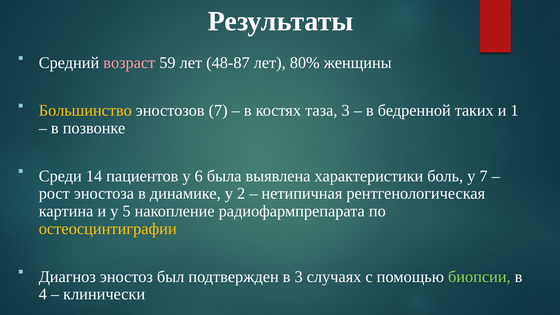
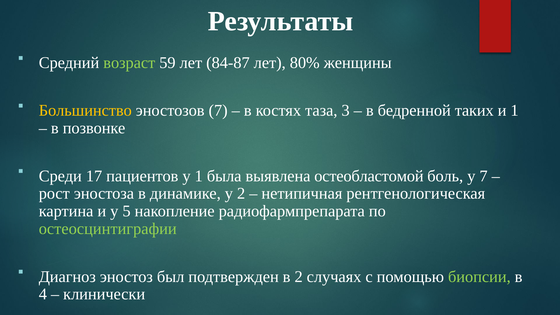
возраст colour: pink -> light green
48-87: 48-87 -> 84-87
14: 14 -> 17
у 6: 6 -> 1
характеристики: характеристики -> остеобластомой
остеосцинтиграфии colour: yellow -> light green
в 3: 3 -> 2
